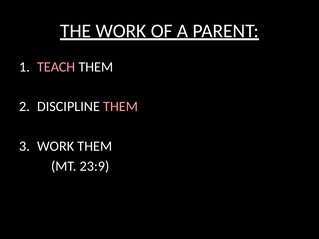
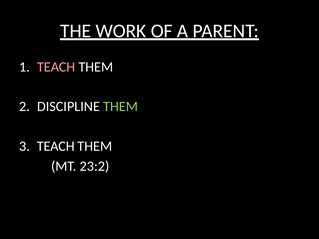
THEM at (121, 107) colour: pink -> light green
WORK at (56, 146): WORK -> TEACH
23:9: 23:9 -> 23:2
